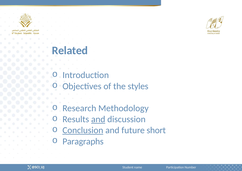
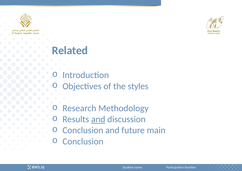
Conclusion at (83, 130) underline: present -> none
short: short -> main
Paragraphs at (83, 141): Paragraphs -> Conclusion
